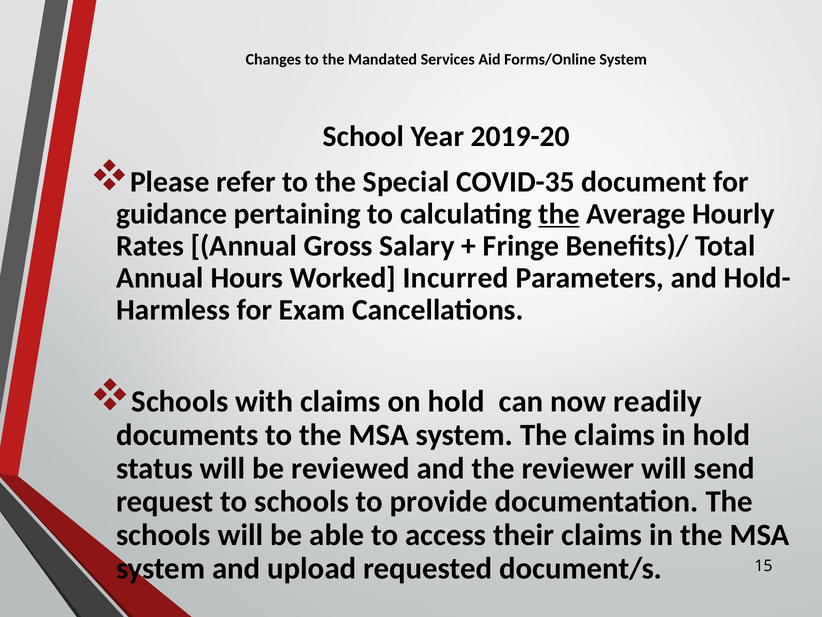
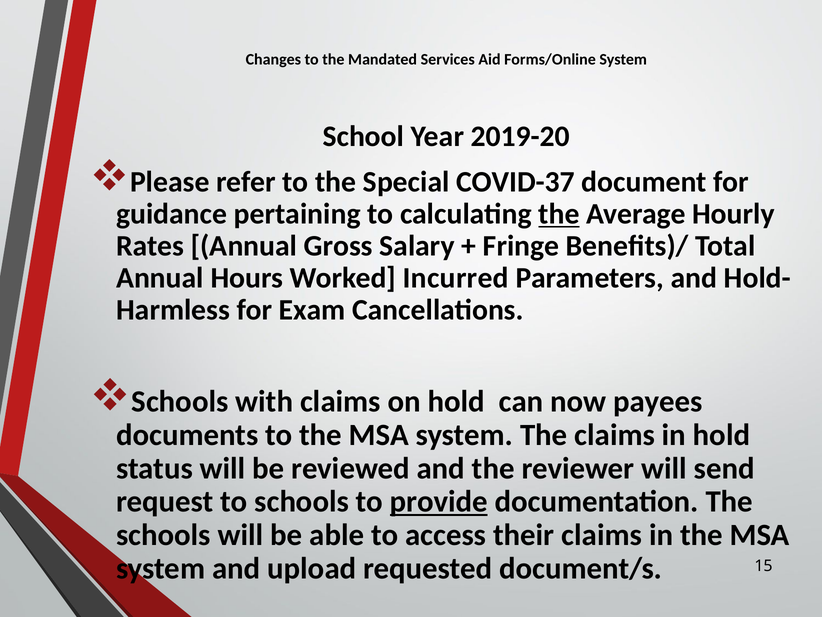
COVID-35: COVID-35 -> COVID-37
readily: readily -> payees
provide underline: none -> present
